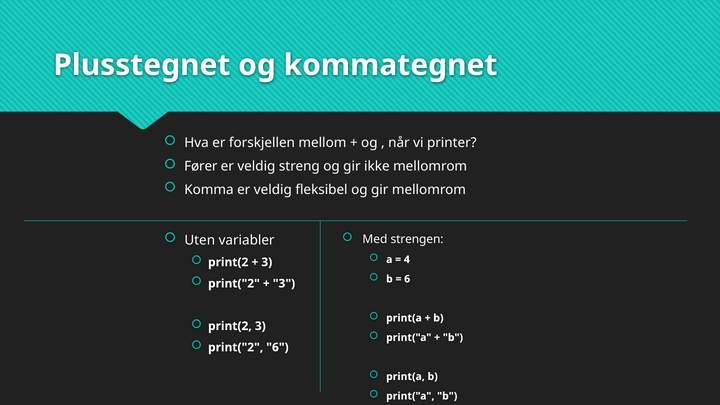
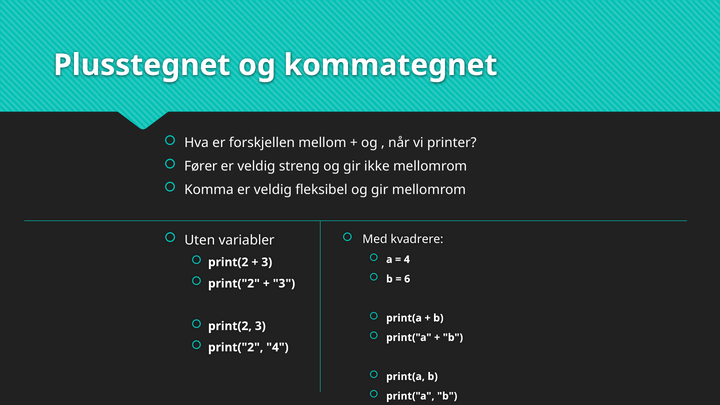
strengen: strengen -> kvadrere
print("2 6: 6 -> 4
